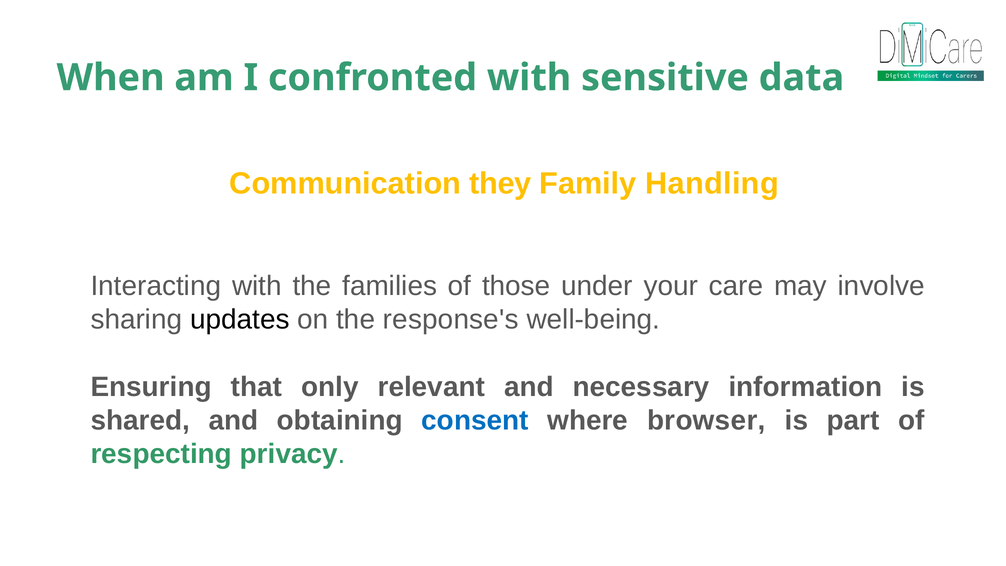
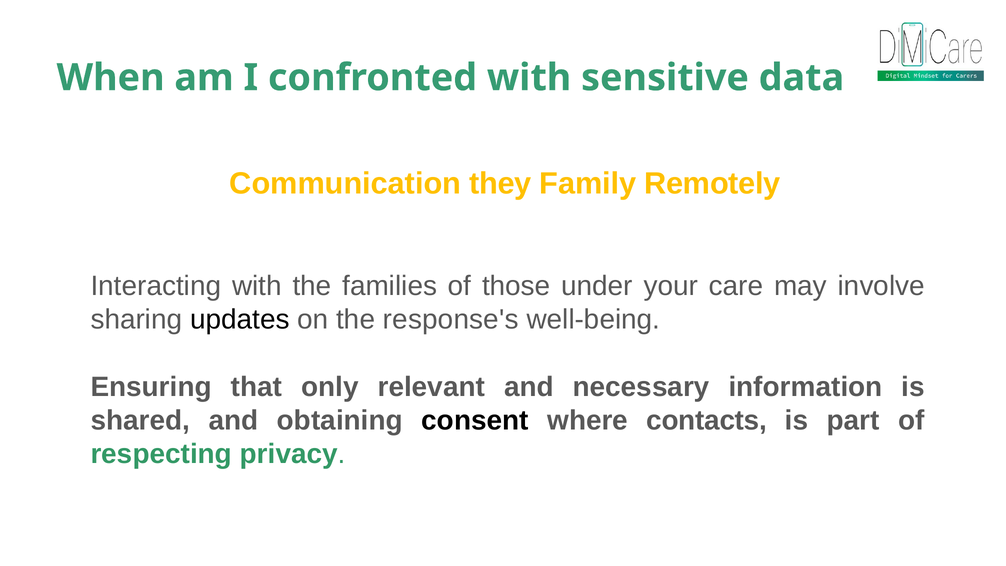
Handling: Handling -> Remotely
consent colour: blue -> black
browser: browser -> contacts
